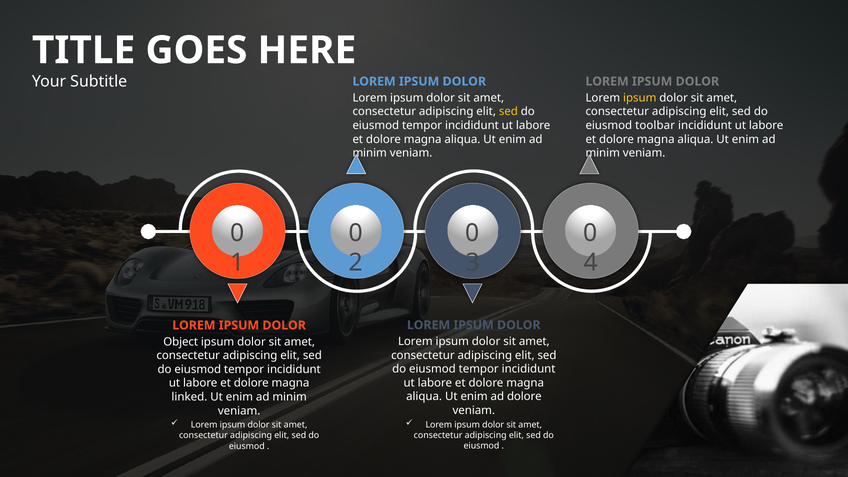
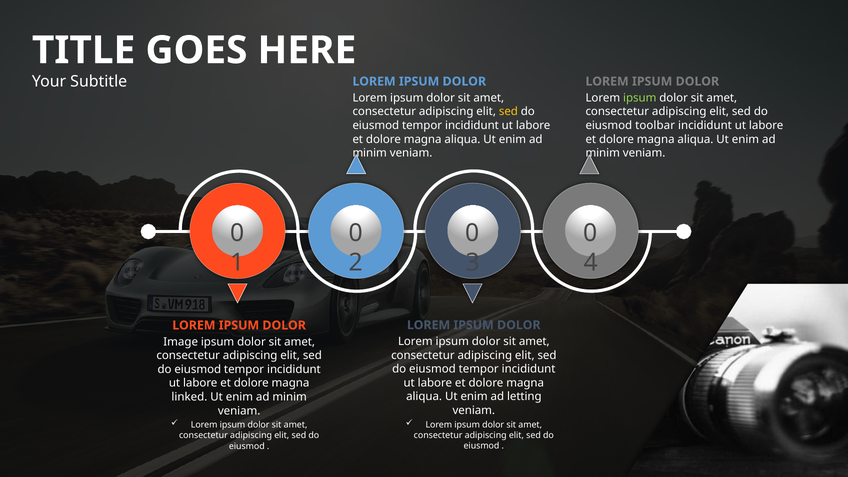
ipsum at (640, 98) colour: yellow -> light green
Object: Object -> Image
ad dolore: dolore -> letting
